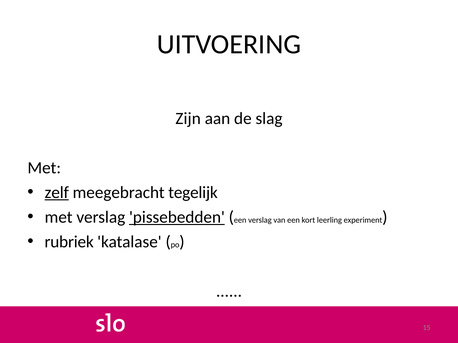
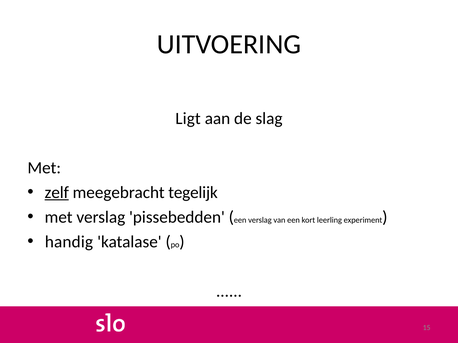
Zijn: Zijn -> Ligt
pissebedden underline: present -> none
rubriek: rubriek -> handig
